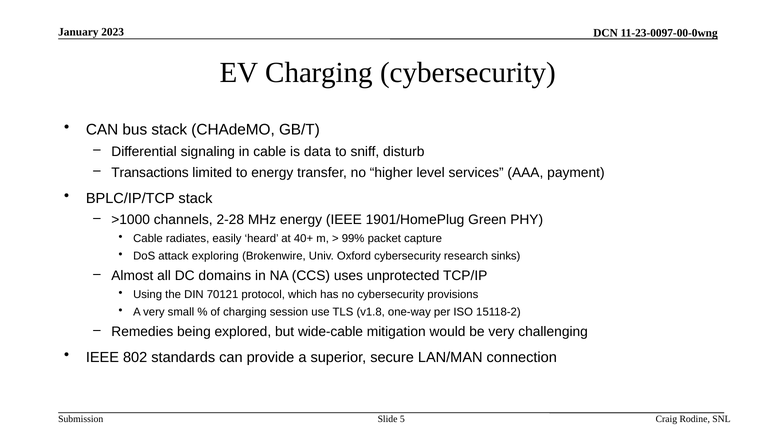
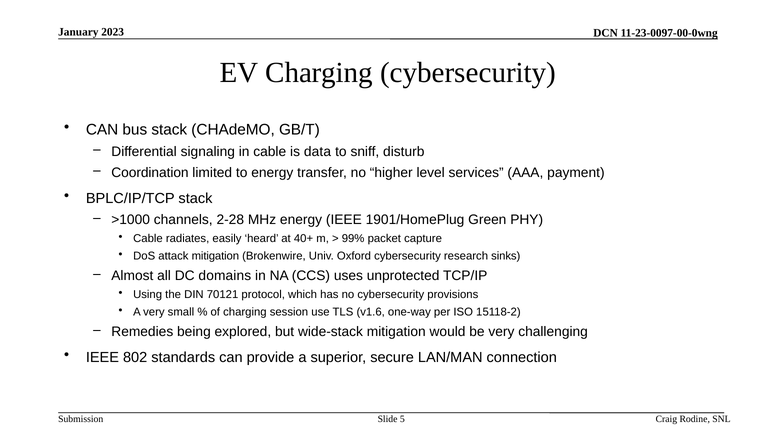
Transactions: Transactions -> Coordination
attack exploring: exploring -> mitigation
v1.8: v1.8 -> v1.6
wide-cable: wide-cable -> wide-stack
